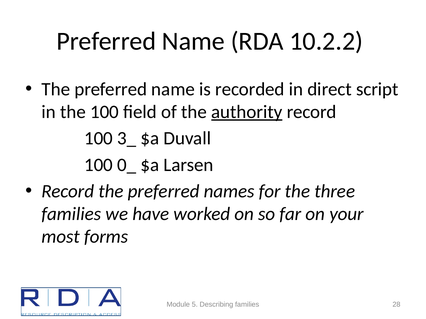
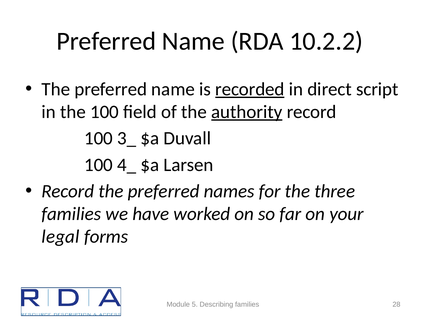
recorded underline: none -> present
0_: 0_ -> 4_
most: most -> legal
